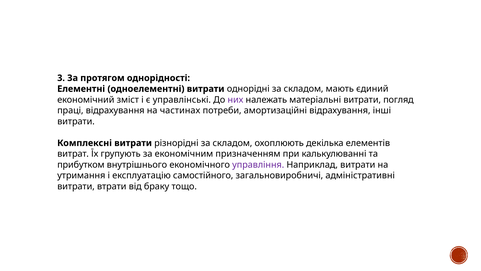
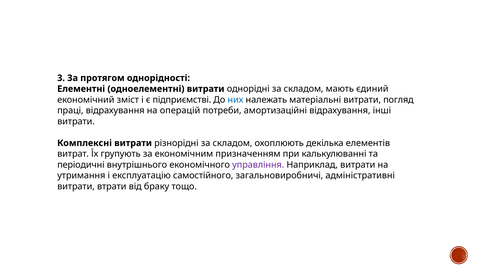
управлінські: управлінські -> підприємстві
них colour: purple -> blue
частинах: частинах -> операцій
прибутком: прибутком -> періодичні
